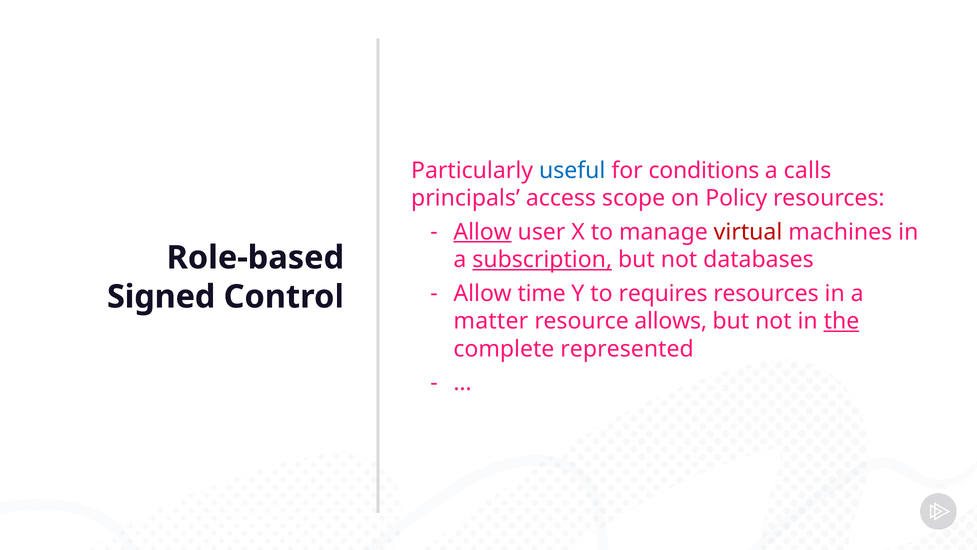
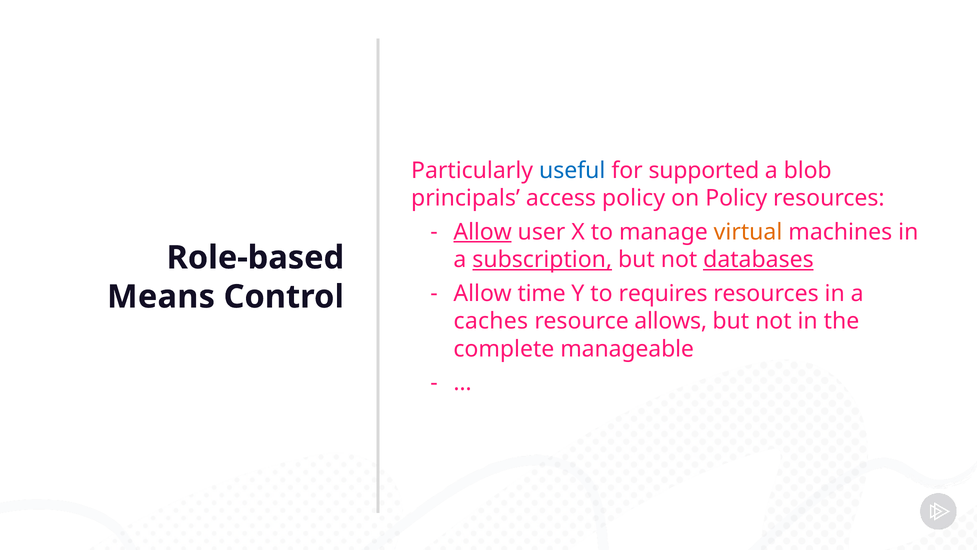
conditions: conditions -> supported
calls: calls -> blob
access scope: scope -> policy
virtual colour: red -> orange
databases underline: none -> present
Signed: Signed -> Means
matter: matter -> caches
the underline: present -> none
represented: represented -> manageable
